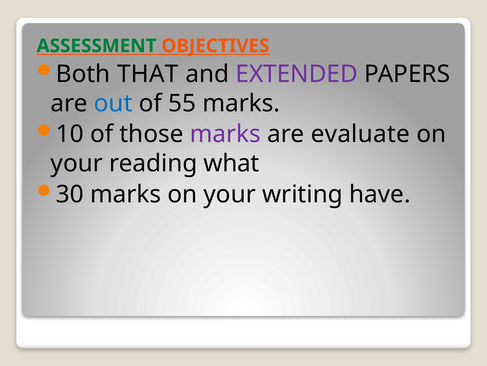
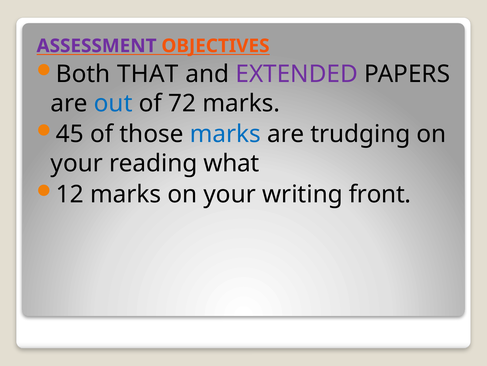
ASSESSMENT colour: green -> purple
55: 55 -> 72
10: 10 -> 45
marks at (225, 134) colour: purple -> blue
evaluate: evaluate -> trudging
30: 30 -> 12
have: have -> front
